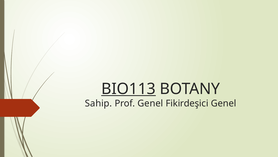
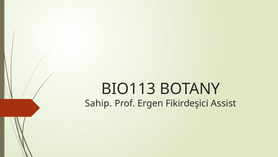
BIO113 underline: present -> none
Prof Genel: Genel -> Ergen
Fikirdeşici Genel: Genel -> Assist
